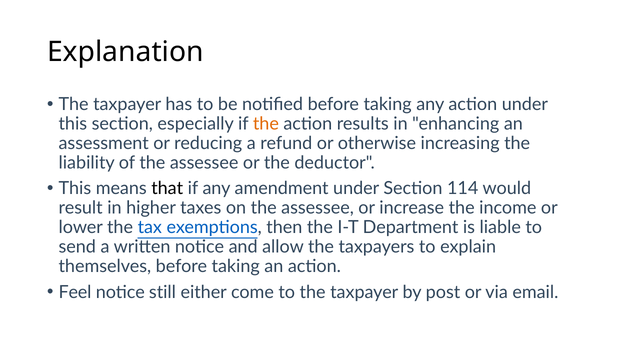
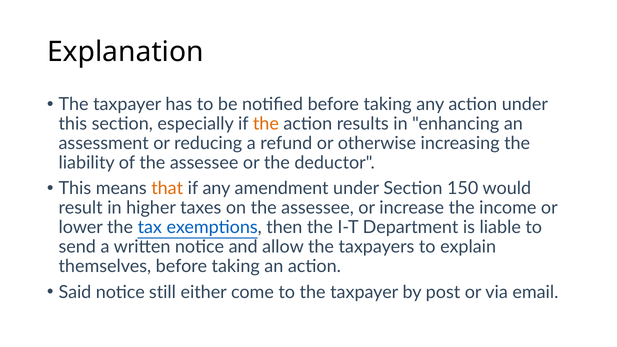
that colour: black -> orange
114: 114 -> 150
Feel: Feel -> Said
